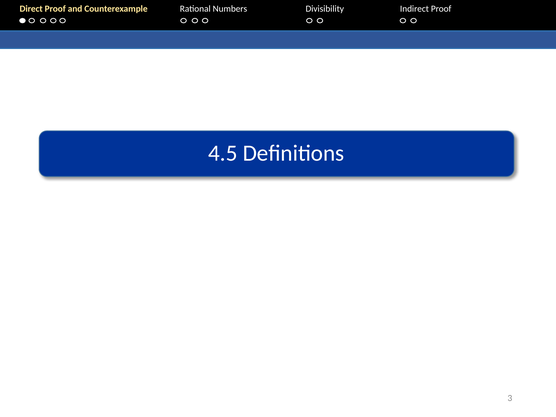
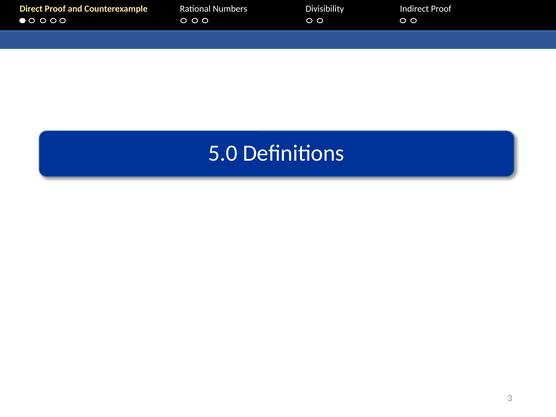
4.5: 4.5 -> 5.0
